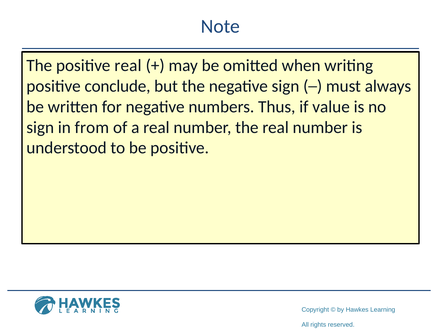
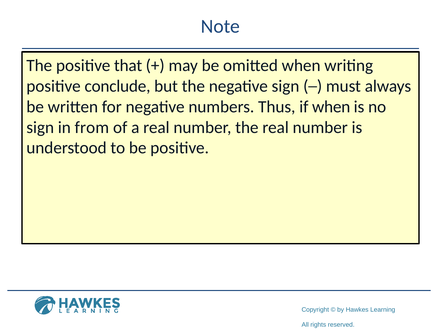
positive real: real -> that
if value: value -> when
